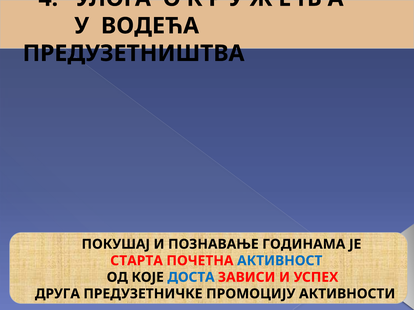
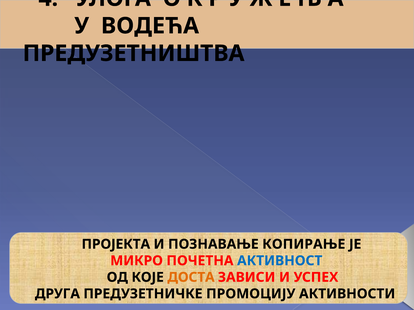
ПОКУШАЈ: ПОКУШАЈ -> ПРОЈЕКТА
ГОДИНАМА: ГОДИНАМА -> КОПИРАЊЕ
СТАРТА: СТАРТА -> МИКРО
ДОСТА colour: blue -> orange
